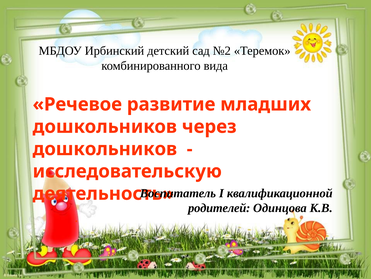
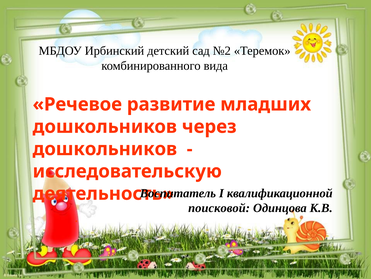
родителей: родителей -> поисковой
